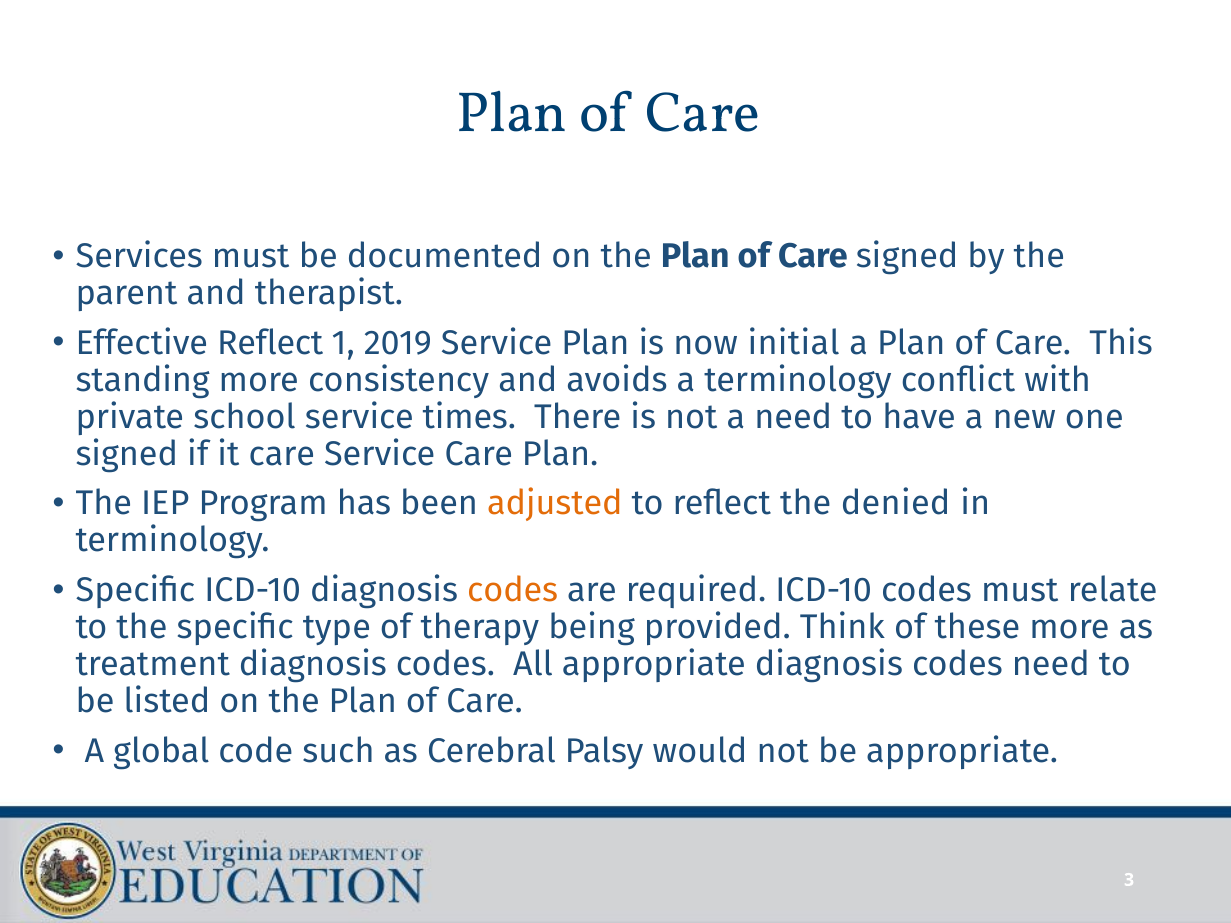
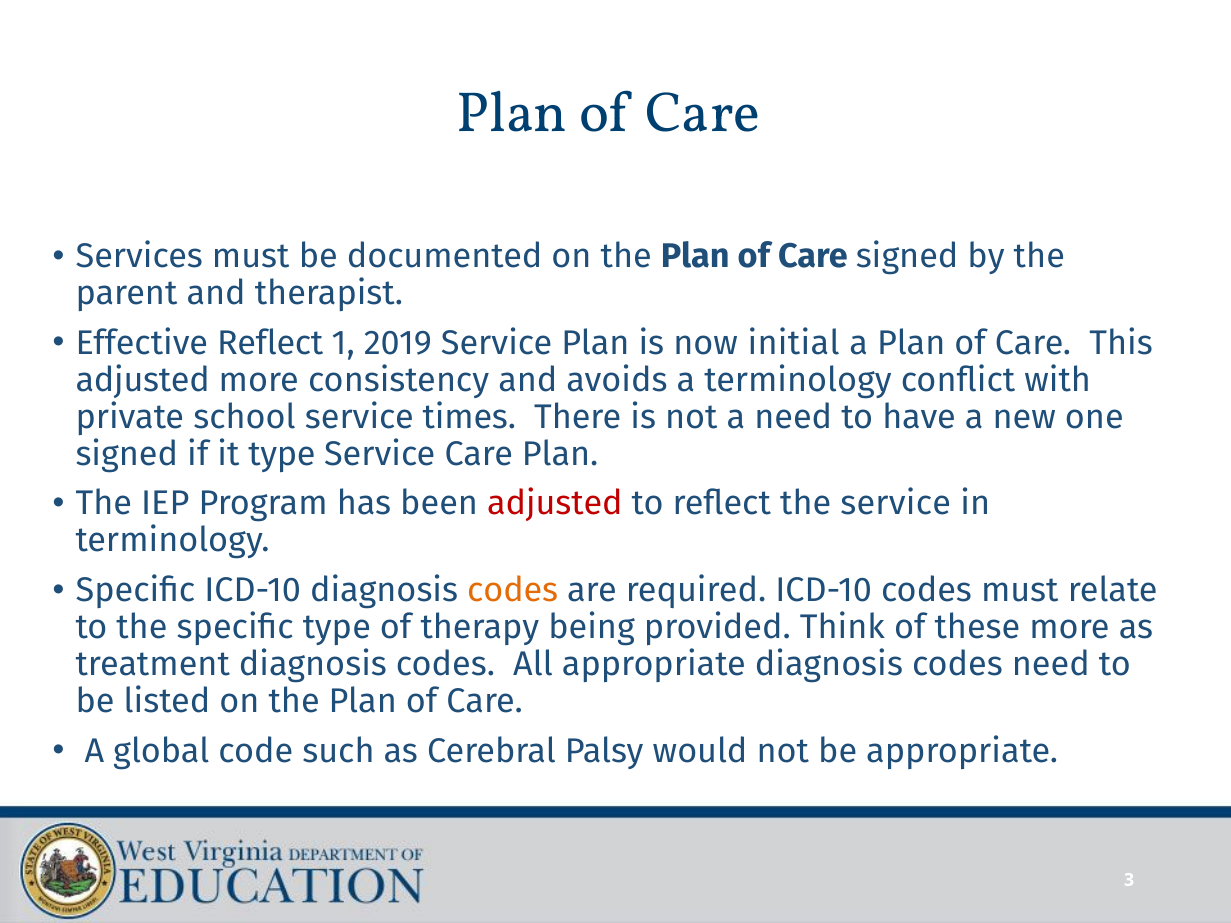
standing at (143, 380): standing -> adjusted
it care: care -> type
adjusted at (555, 504) colour: orange -> red
the denied: denied -> service
